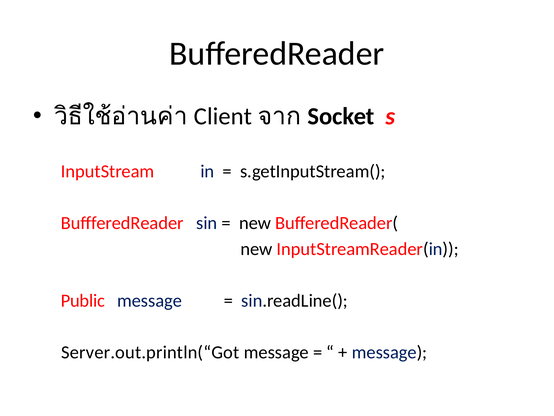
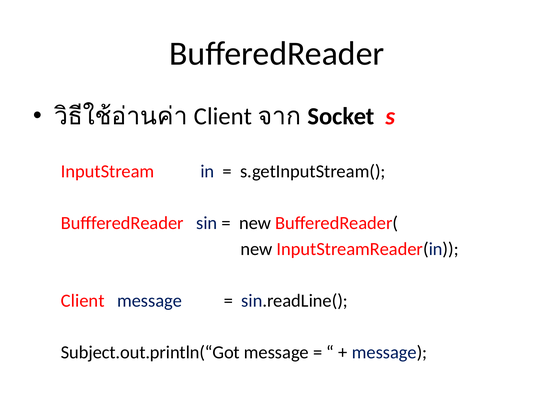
Public at (83, 300): Public -> Client
Server.out.println(“Got: Server.out.println(“Got -> Subject.out.println(“Got
